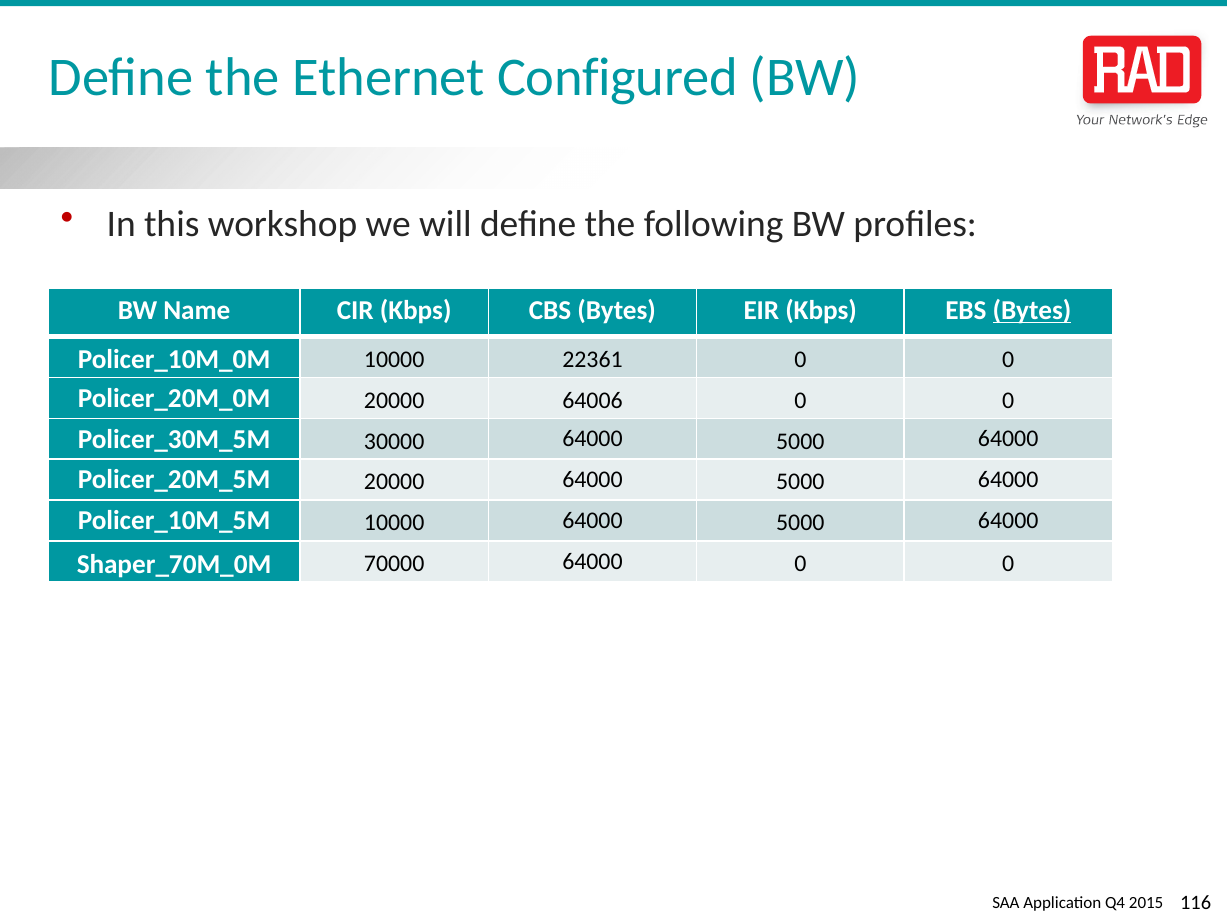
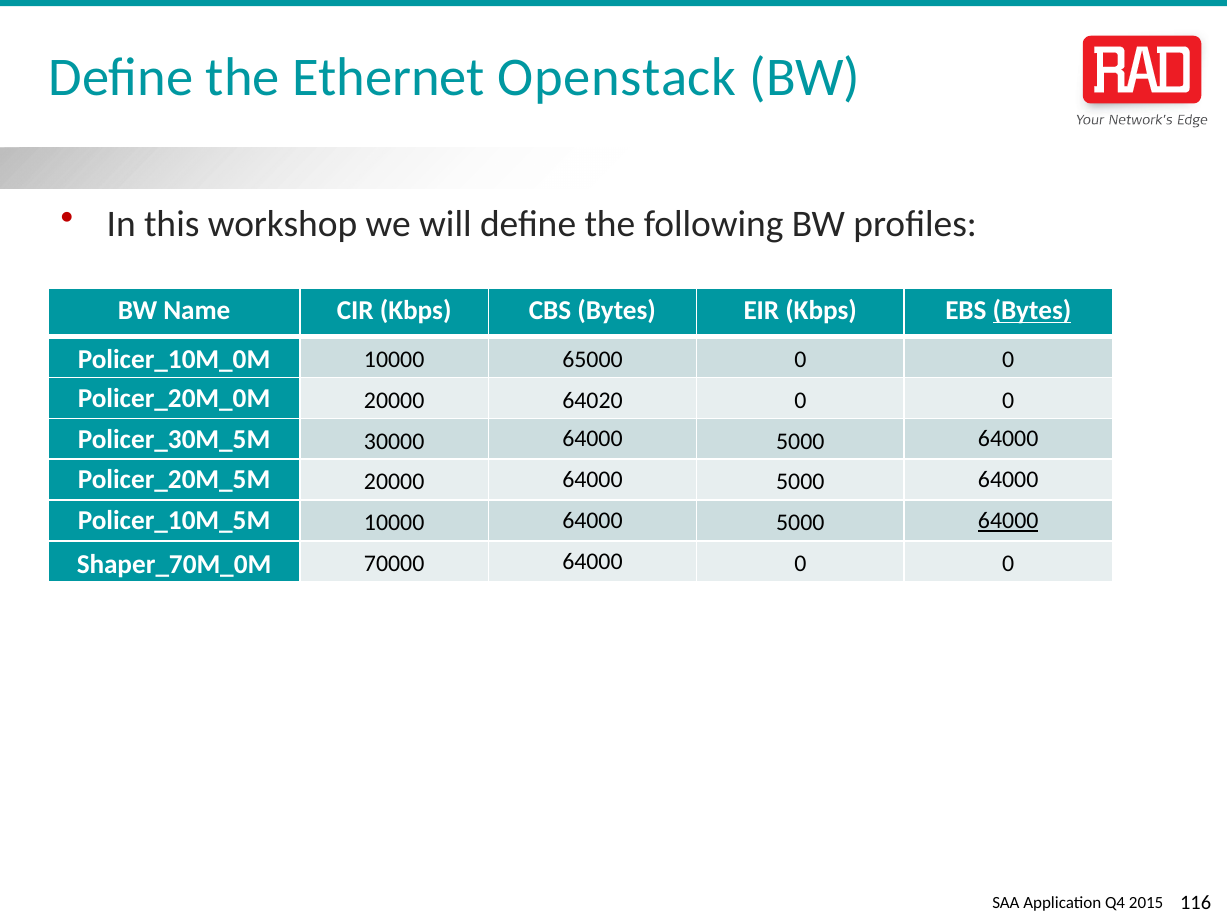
Configured: Configured -> Openstack
22361: 22361 -> 65000
64006: 64006 -> 64020
64000 at (1008, 521) underline: none -> present
